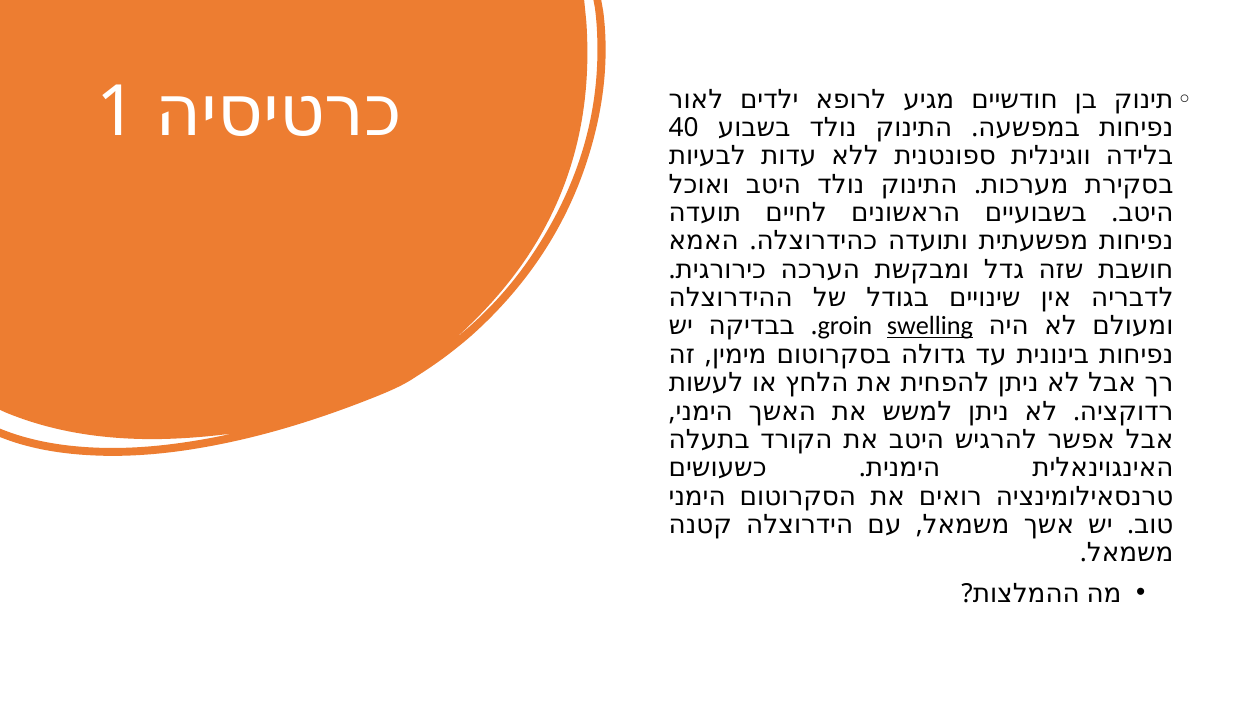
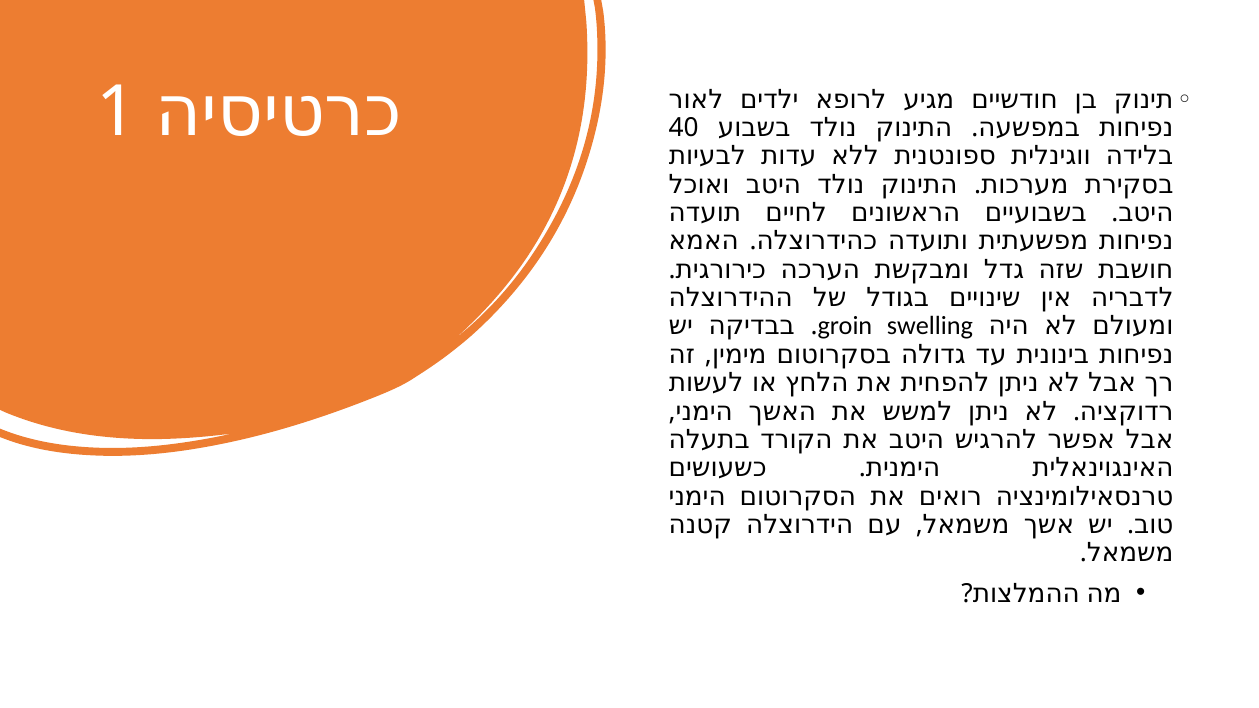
swelling underline: present -> none
